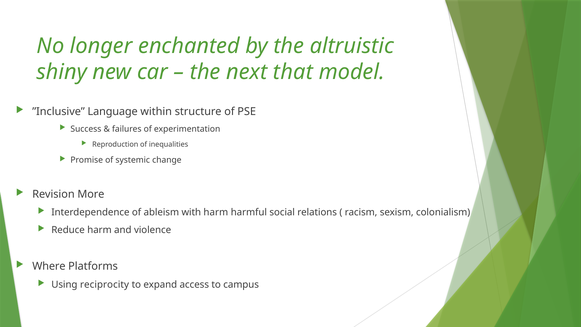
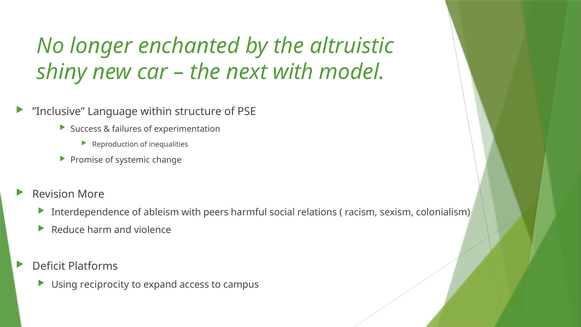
next that: that -> with
with harm: harm -> peers
Where: Where -> Deficit
